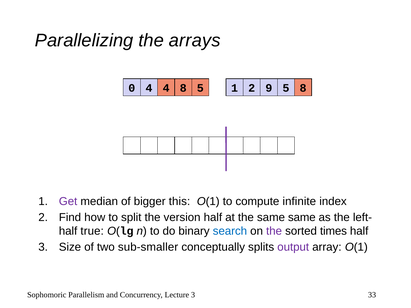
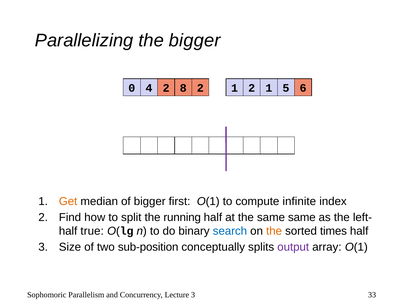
the arrays: arrays -> bigger
4 4: 4 -> 2
8 5: 5 -> 2
1 2 9: 9 -> 1
5 8: 8 -> 6
Get colour: purple -> orange
this: this -> first
version: version -> running
the at (274, 231) colour: purple -> orange
sub-smaller: sub-smaller -> sub-position
